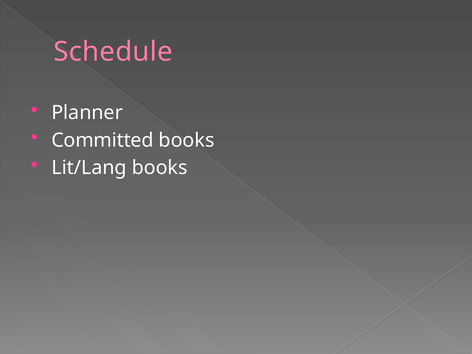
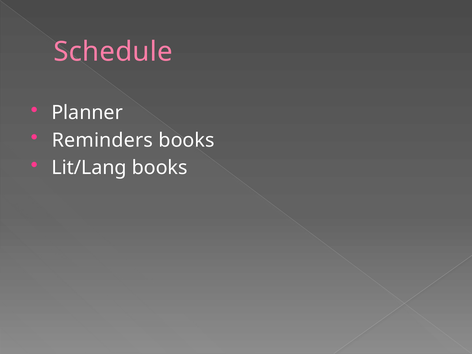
Committed: Committed -> Reminders
